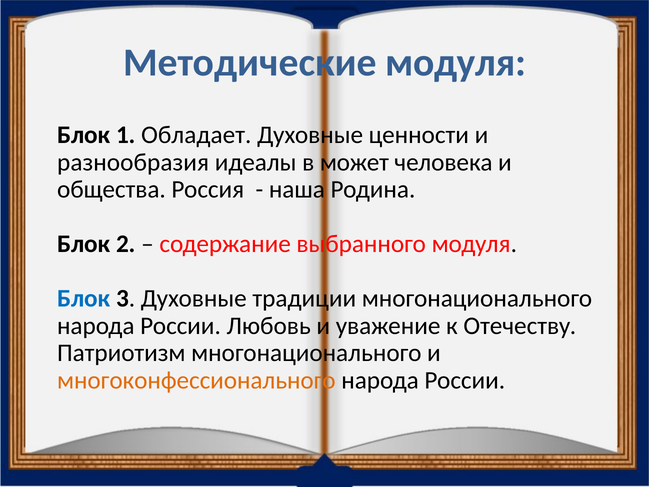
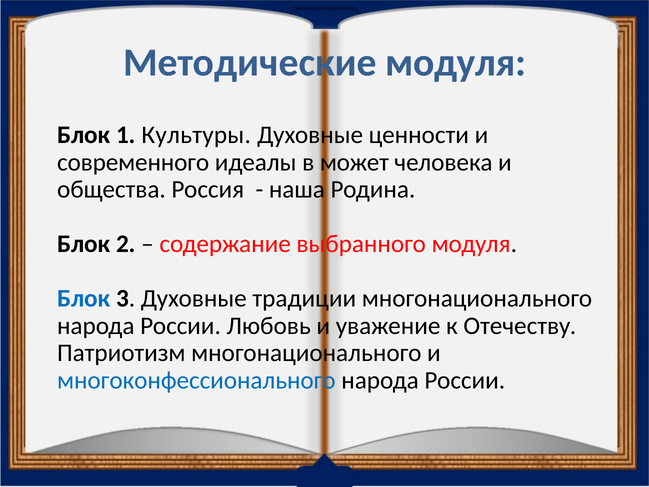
Обладает: Обладает -> Культуры
разнообразия: разнообразия -> современного
многоконфессионального colour: orange -> blue
